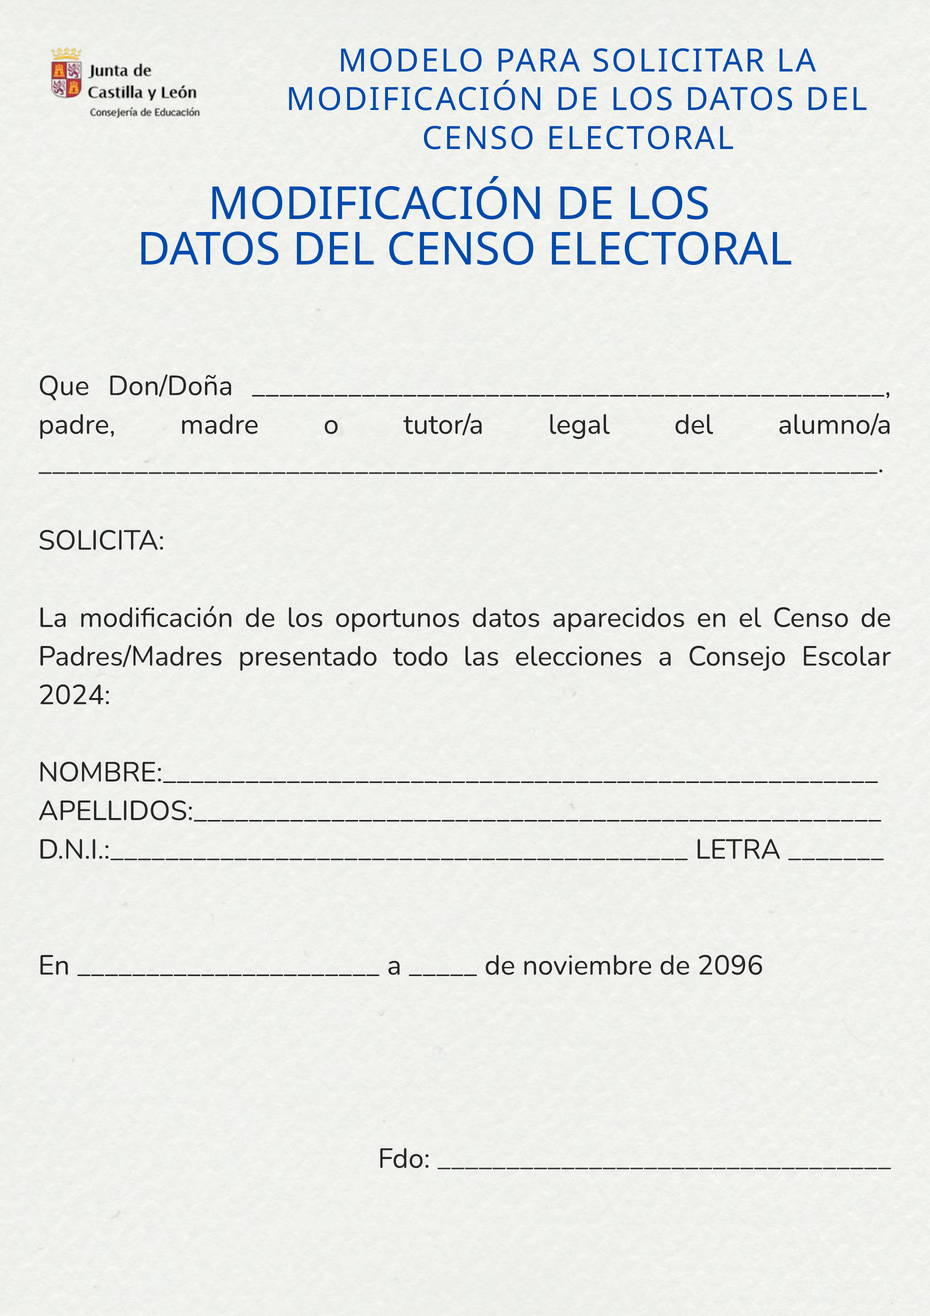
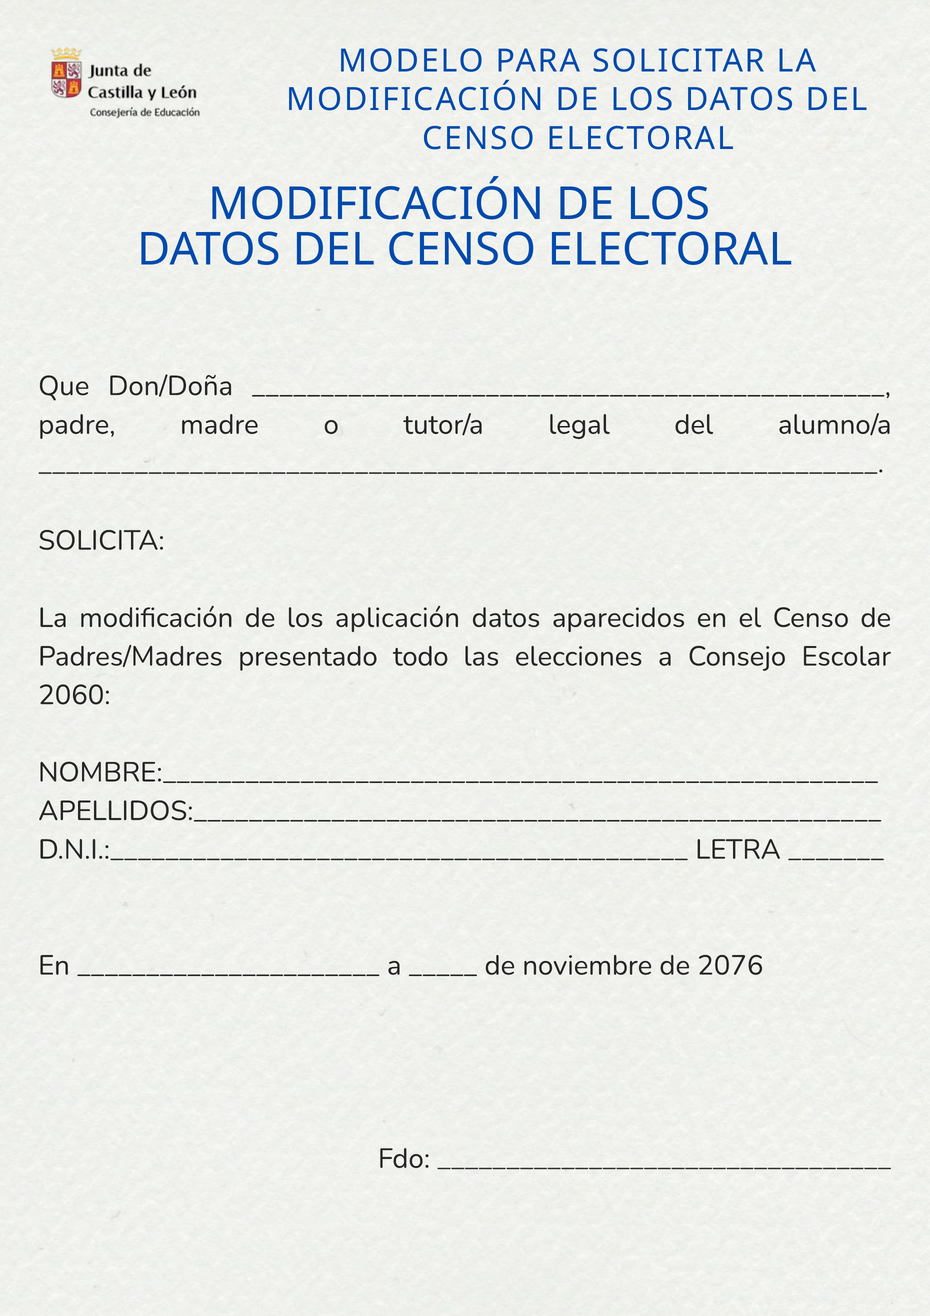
oportunos: oportunos -> aplicación
2024: 2024 -> 2060
2096: 2096 -> 2076
